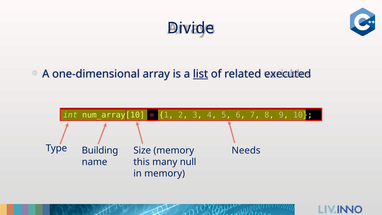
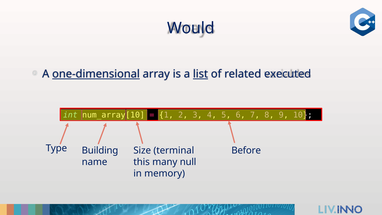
Divide: Divide -> Would
one-dimensional underline: none -> present
Size memory: memory -> terminal
Needs: Needs -> Before
